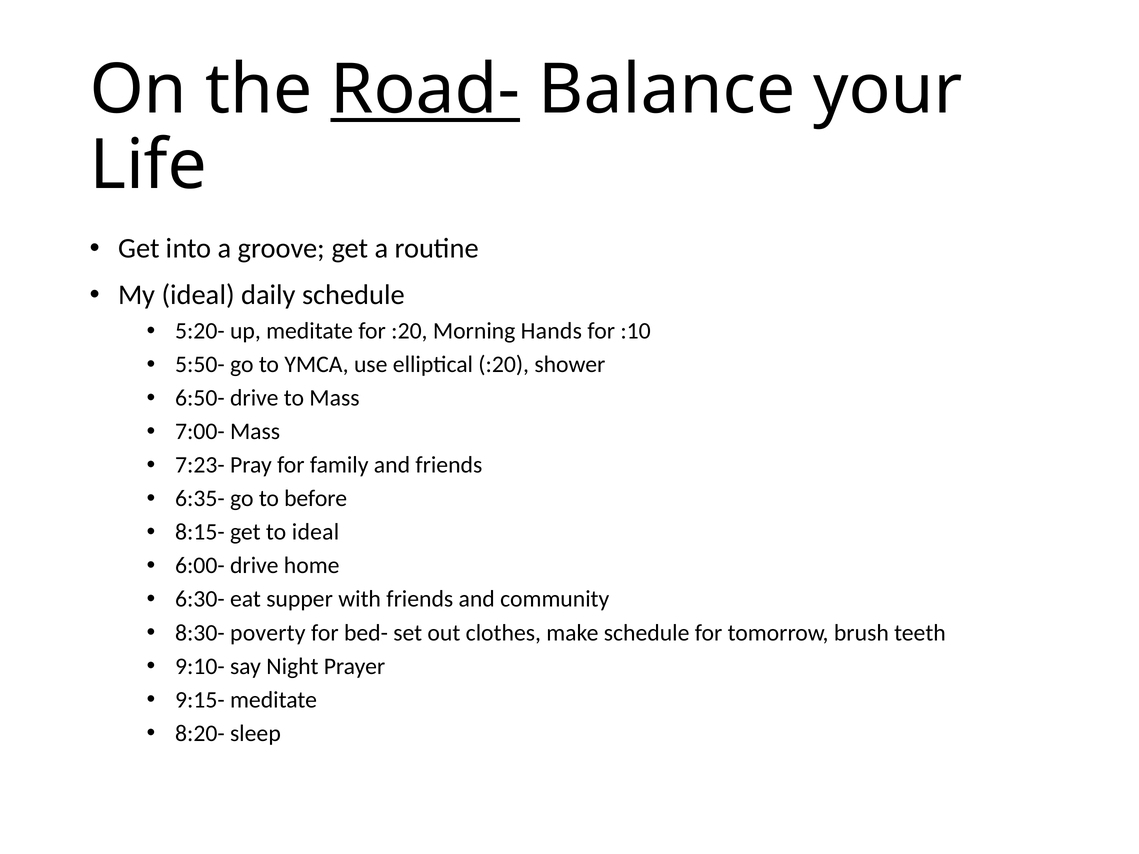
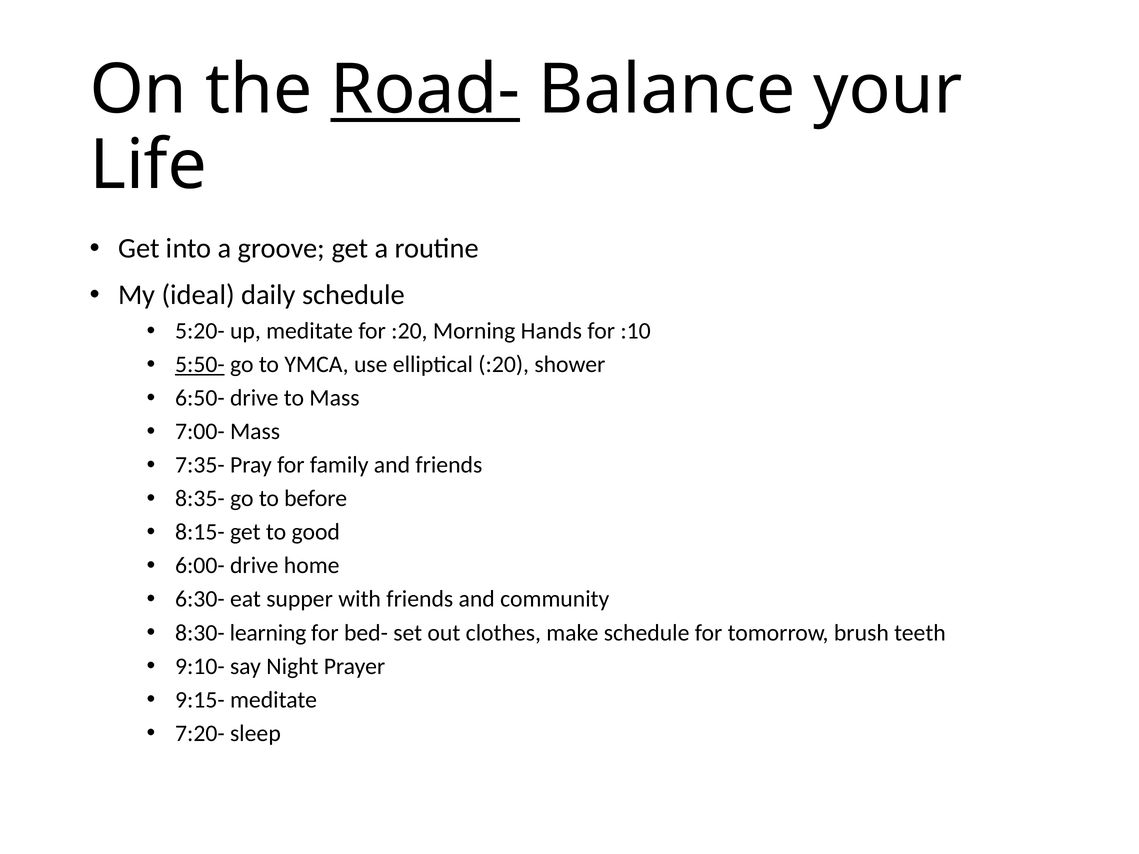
5:50- underline: none -> present
7:23-: 7:23- -> 7:35-
6:35-: 6:35- -> 8:35-
to ideal: ideal -> good
poverty: poverty -> learning
8:20-: 8:20- -> 7:20-
